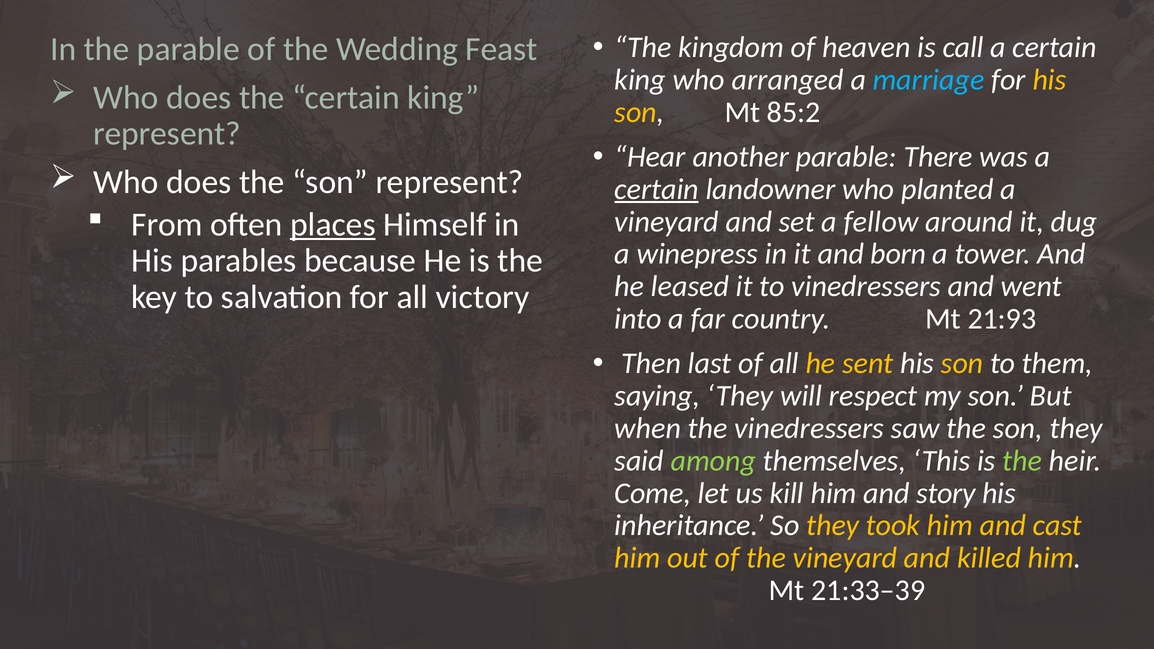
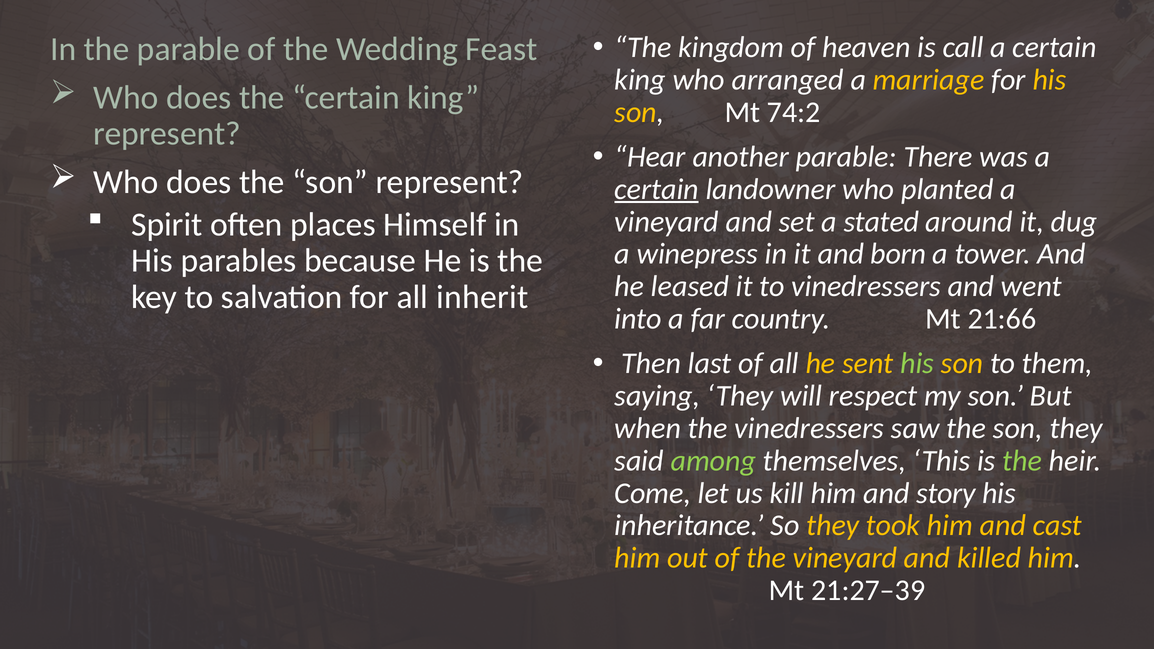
marriage colour: light blue -> yellow
85:2: 85:2 -> 74:2
From: From -> Spirit
places underline: present -> none
fellow: fellow -> stated
victory: victory -> inherit
21:93: 21:93 -> 21:66
his at (917, 363) colour: white -> light green
21:33–39: 21:33–39 -> 21:27–39
